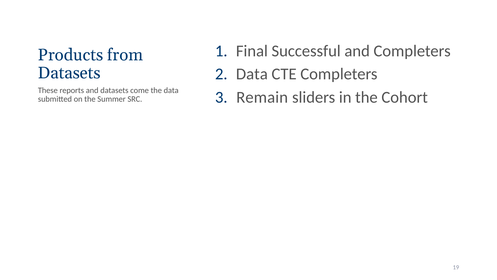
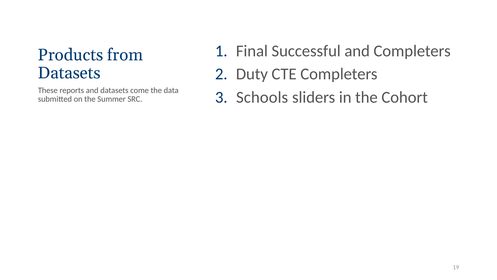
Data at (252, 74): Data -> Duty
Remain: Remain -> Schools
